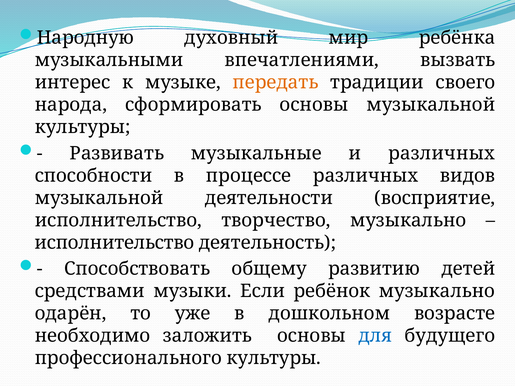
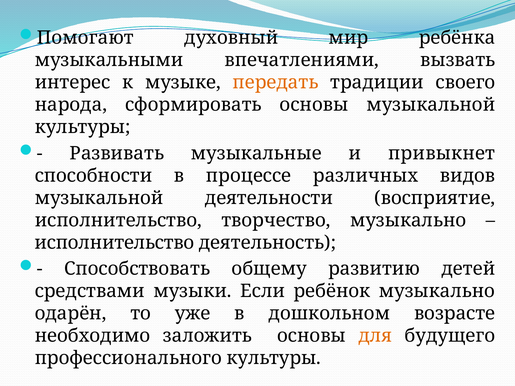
Народную: Народную -> Помогают
и различных: различных -> привыкнет
для colour: blue -> orange
